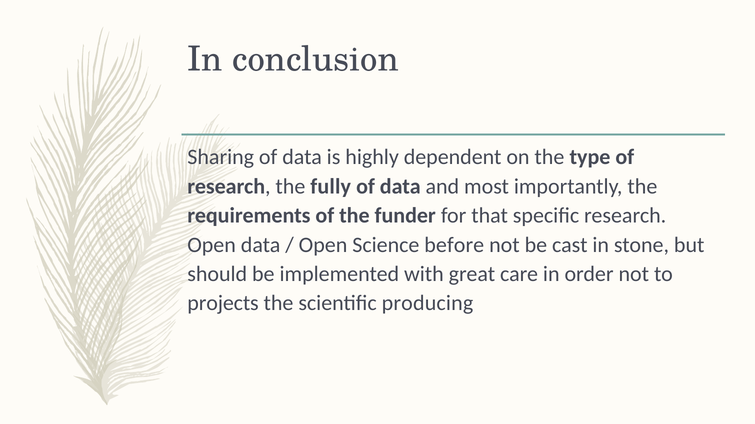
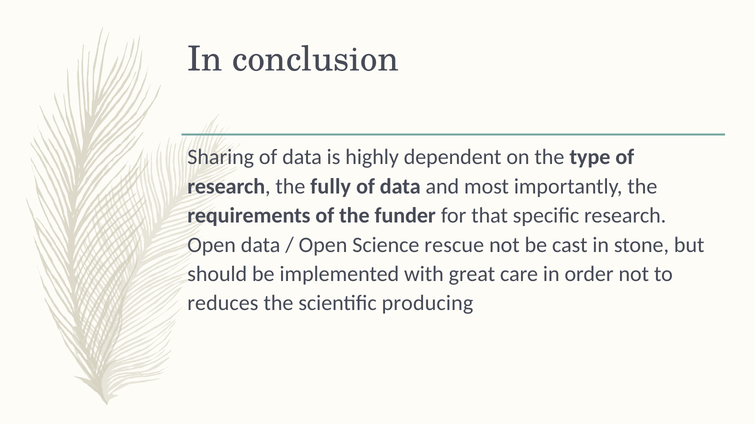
before: before -> rescue
projects: projects -> reduces
